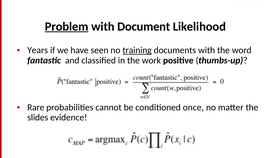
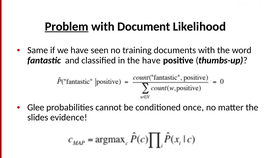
Years: Years -> Same
training underline: present -> none
the work: work -> have
Rare: Rare -> Glee
